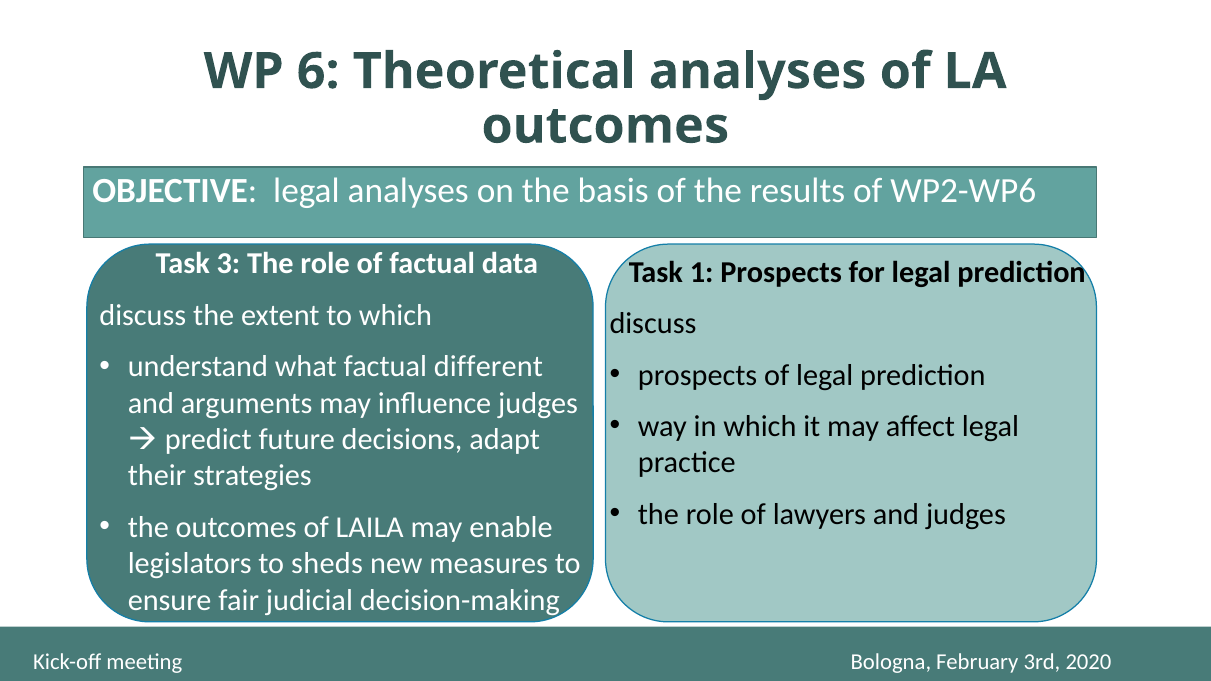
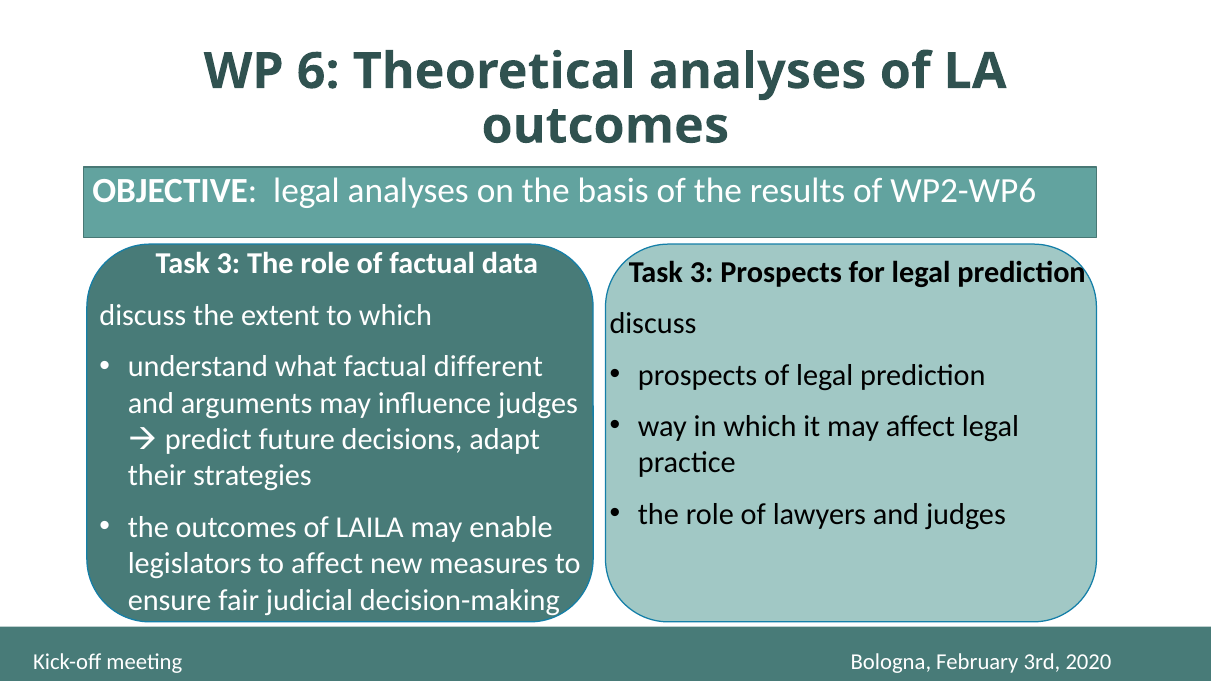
1 at (702, 272): 1 -> 3
to sheds: sheds -> affect
